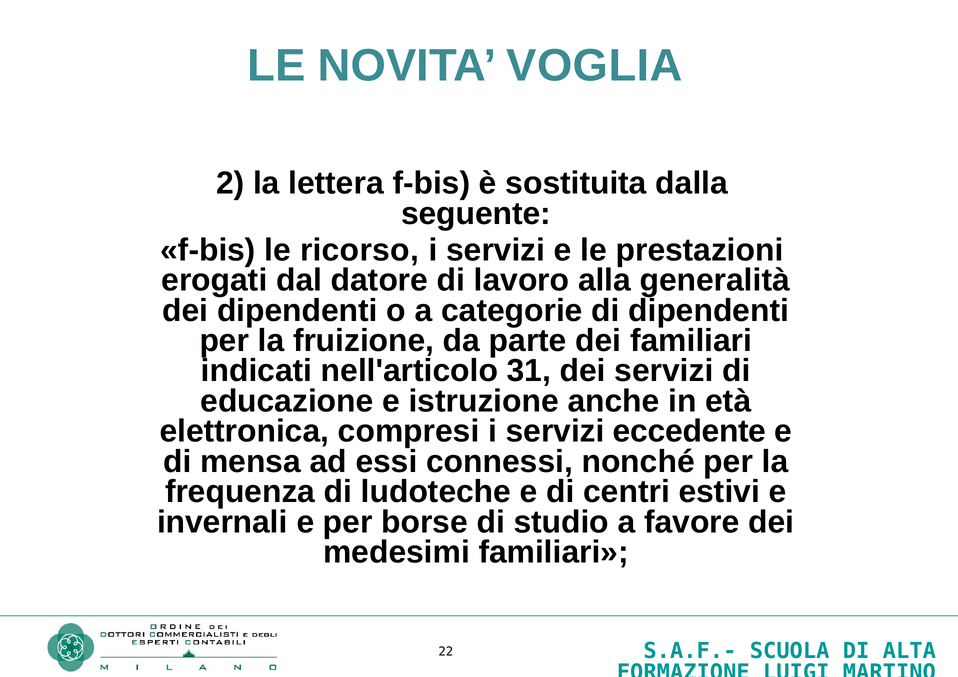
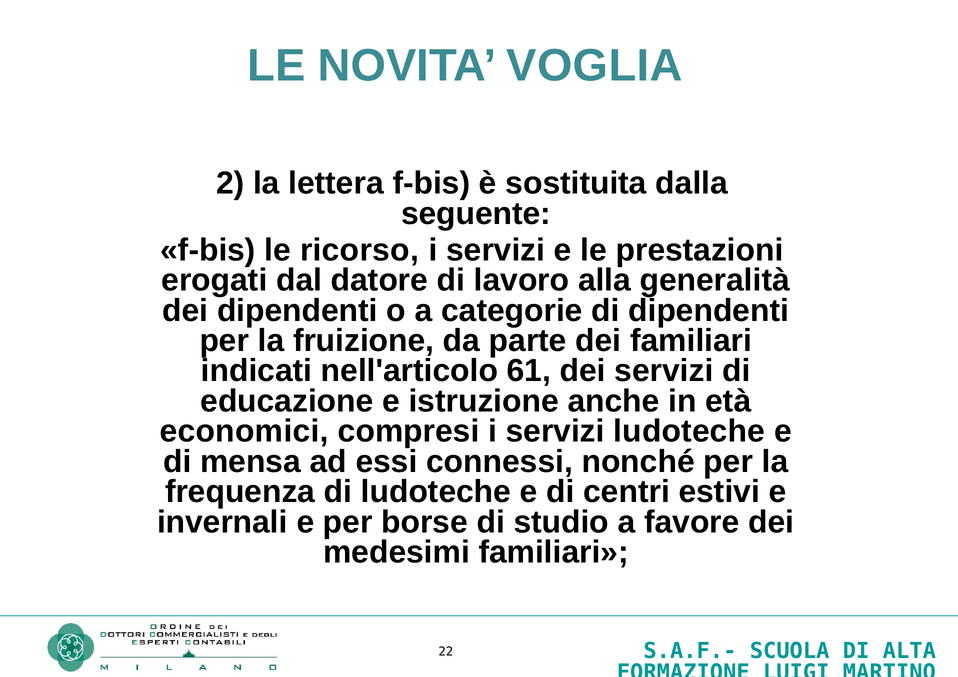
31: 31 -> 61
elettronica: elettronica -> economici
servizi eccedente: eccedente -> ludoteche
